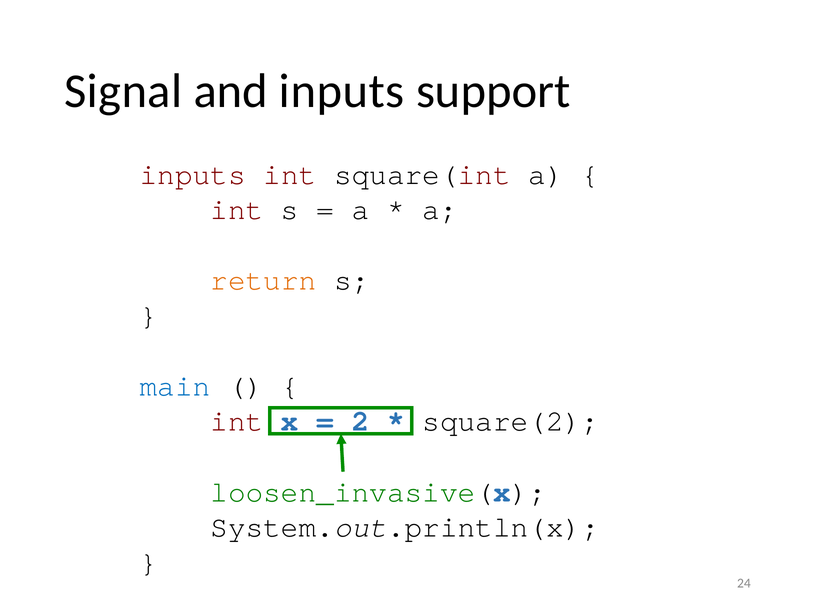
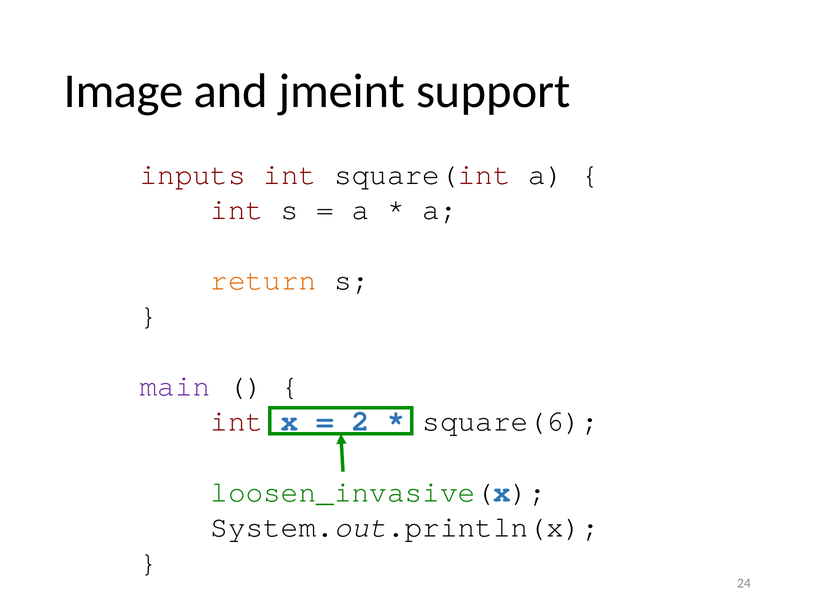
Signal: Signal -> Image
and inputs: inputs -> jmeint
main colour: blue -> purple
square(2: square(2 -> square(6
